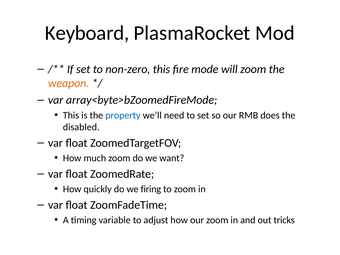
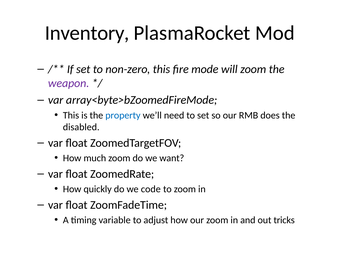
Keyboard: Keyboard -> Inventory
weapon colour: orange -> purple
firing: firing -> code
